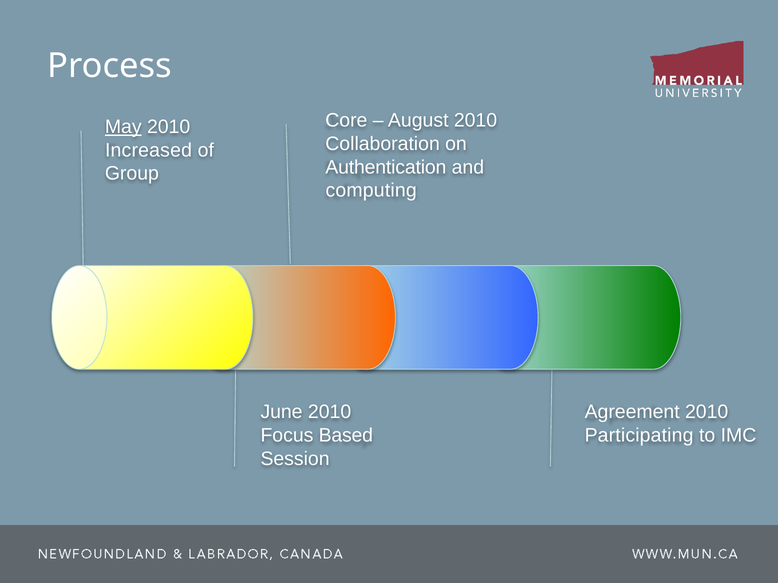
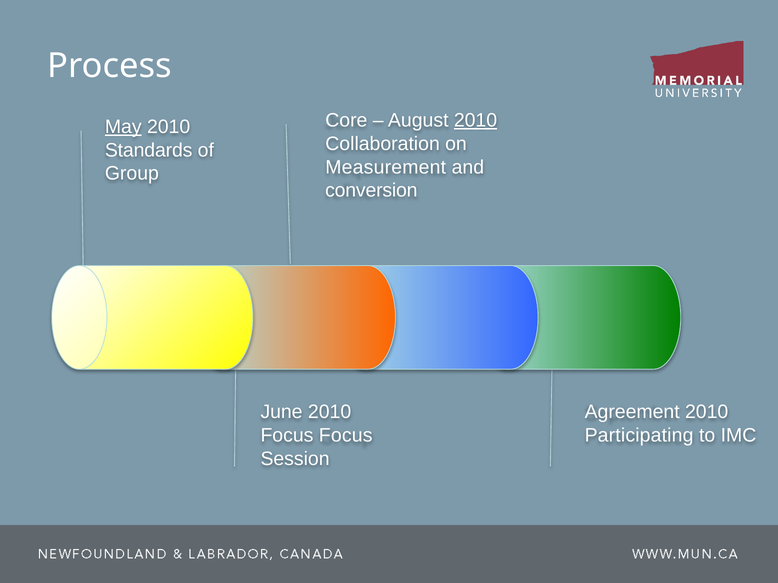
2010 at (475, 121) underline: none -> present
Increased: Increased -> Standards
Authentication: Authentication -> Measurement
computing: computing -> conversion
Based at (346, 436): Based -> Focus
